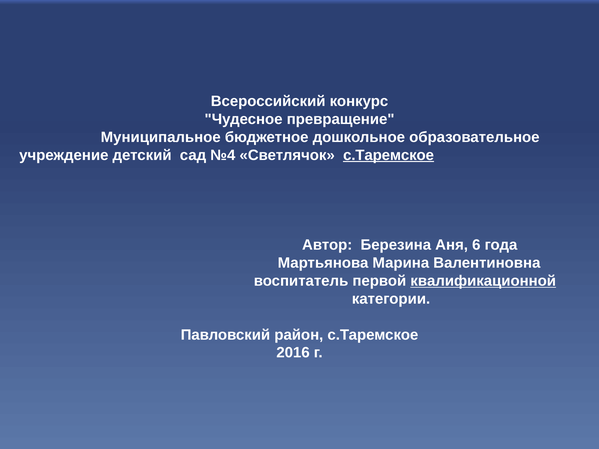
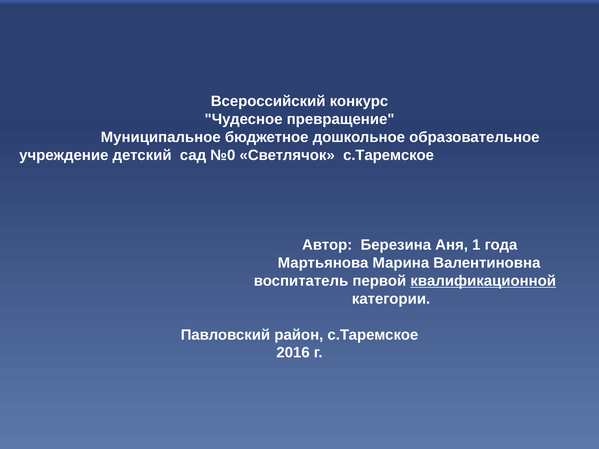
№4: №4 -> №0
с.Таремское at (389, 155) underline: present -> none
6: 6 -> 1
